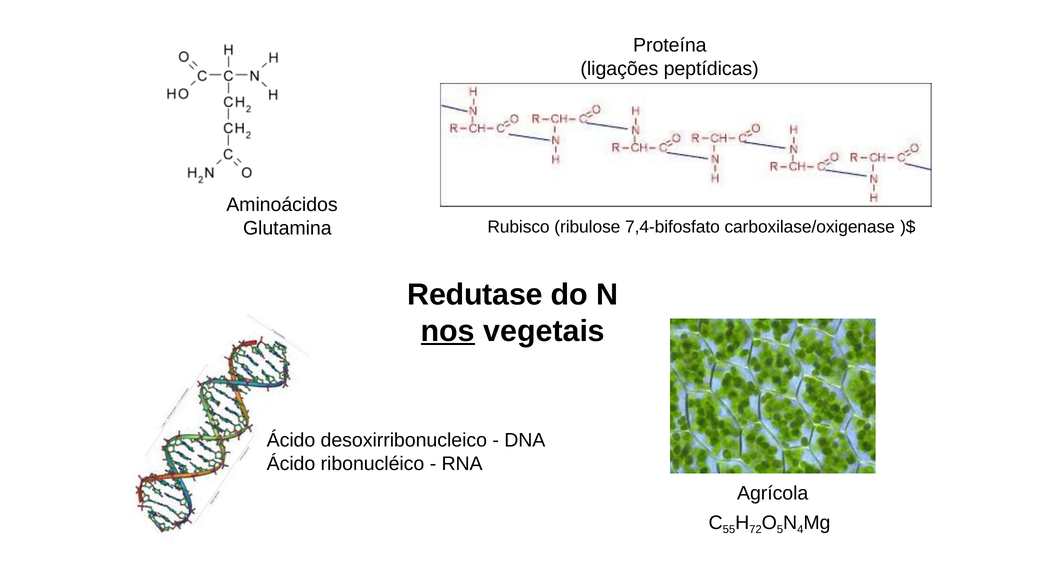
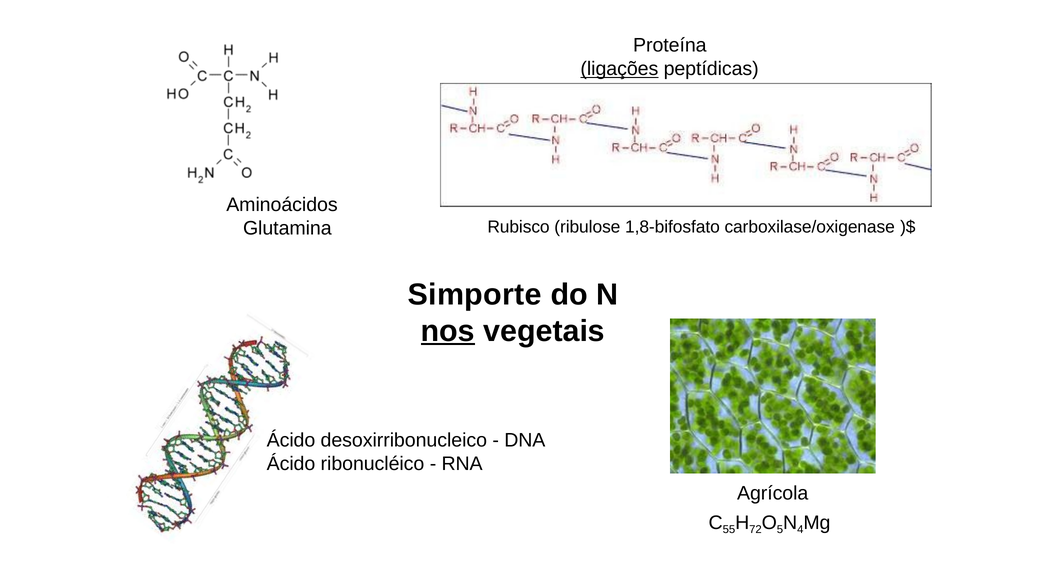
ligações underline: none -> present
7,4-bifosfato: 7,4-bifosfato -> 1,8-bifosfato
Redutase: Redutase -> Simporte
